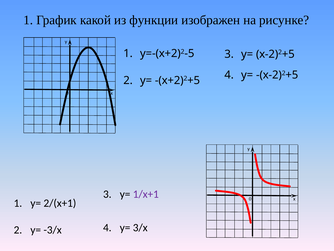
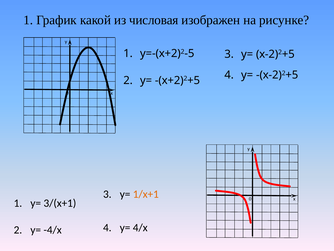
функции: функции -> числовая
1/х+1 colour: purple -> orange
2/(х+1: 2/(х+1 -> 3/(х+1
3/х: 3/х -> 4/х
-3/х: -3/х -> -4/х
